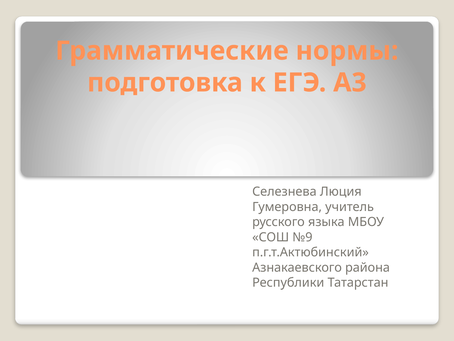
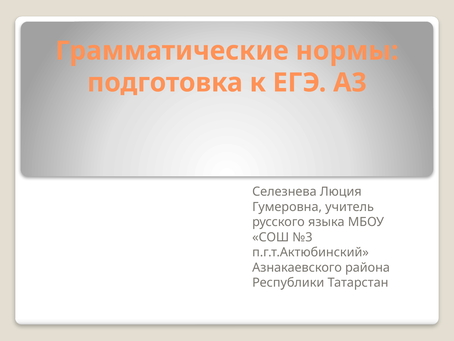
№9: №9 -> №3
